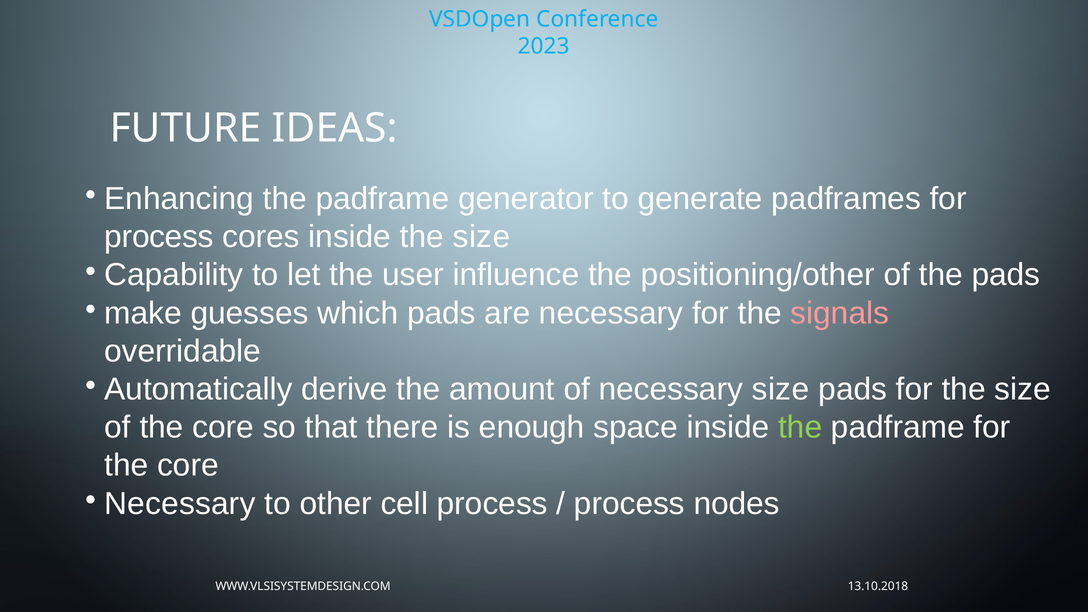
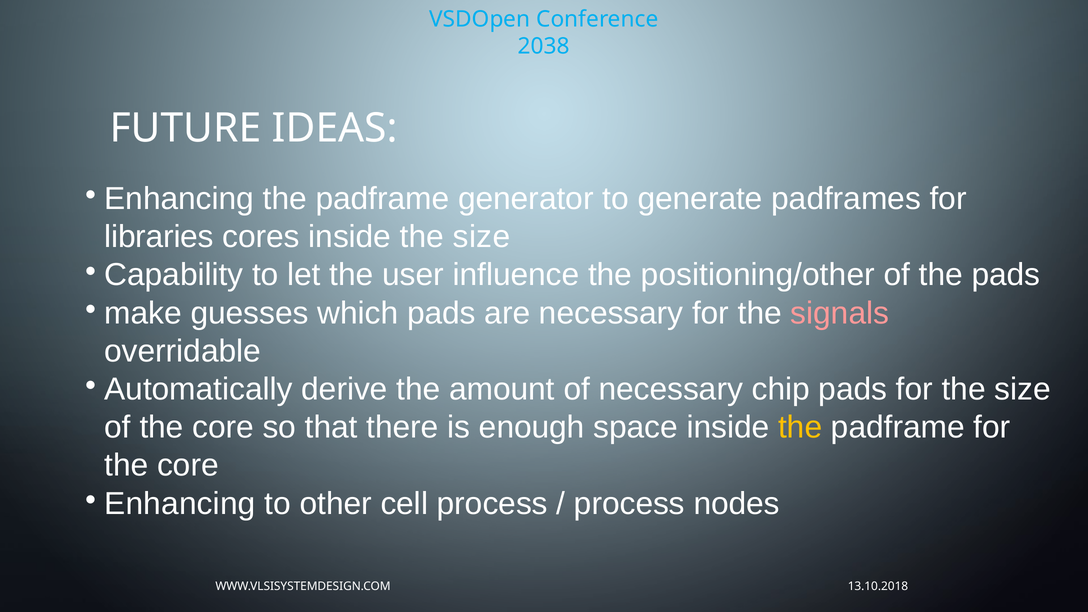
2023: 2023 -> 2038
process at (159, 237): process -> libraries
necessary size: size -> chip
the at (800, 427) colour: light green -> yellow
Necessary at (180, 504): Necessary -> Enhancing
